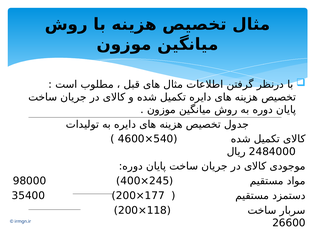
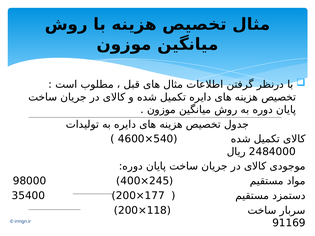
26600: 26600 -> 91169
